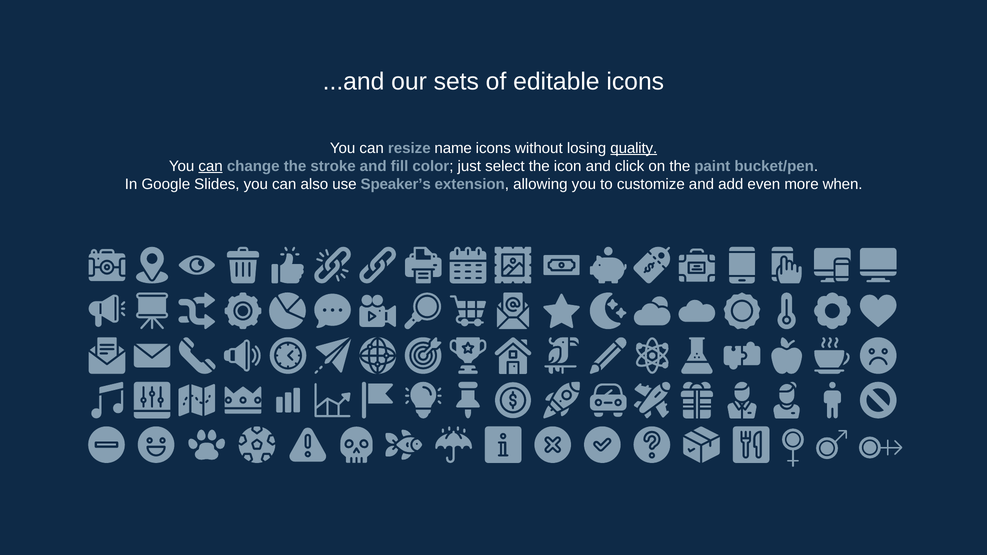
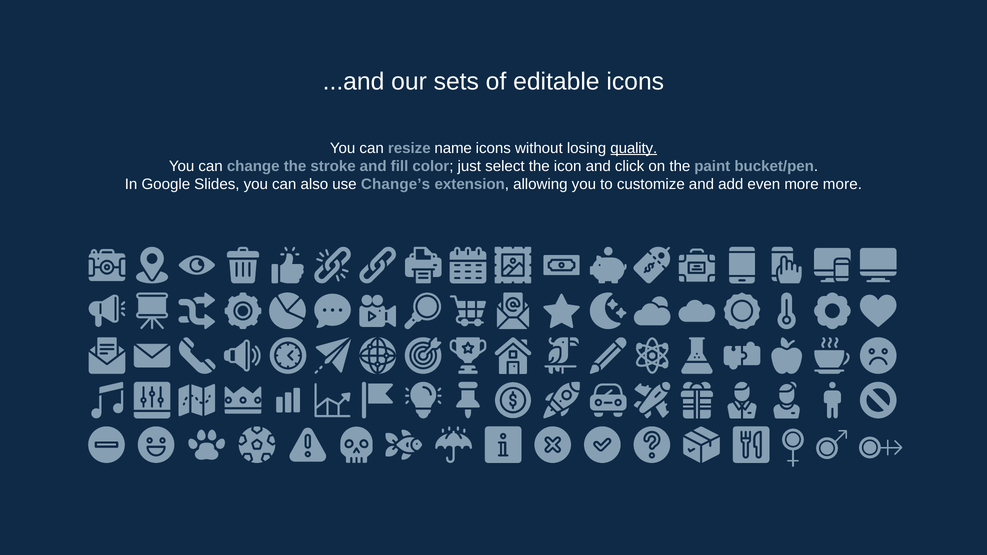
can at (211, 166) underline: present -> none
Speaker’s: Speaker’s -> Change’s
more when: when -> more
